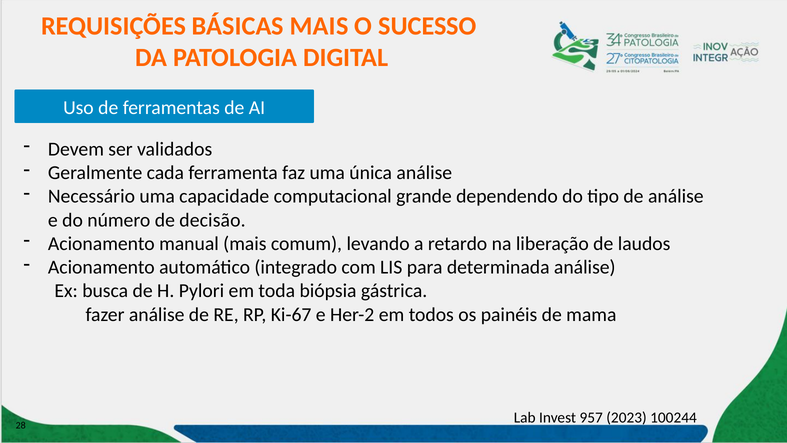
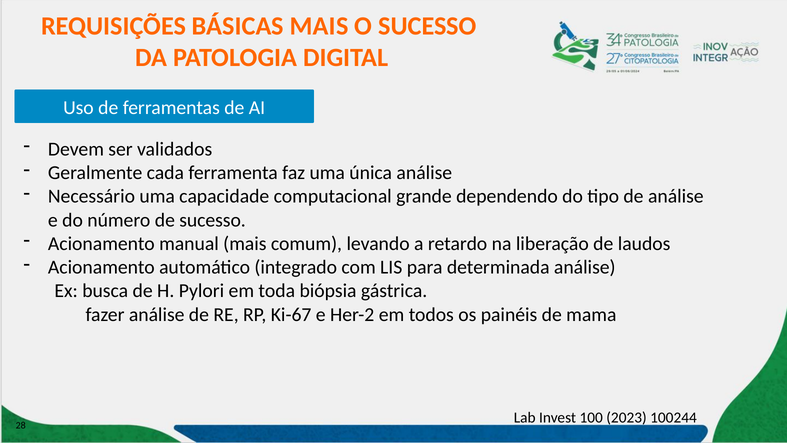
de decisão: decisão -> sucesso
957: 957 -> 100
